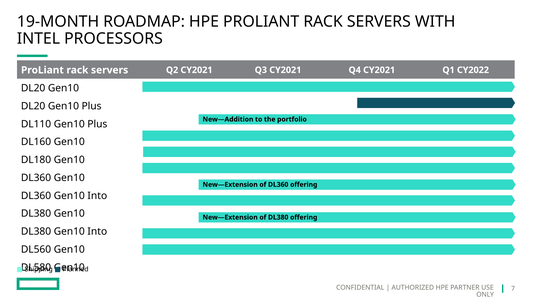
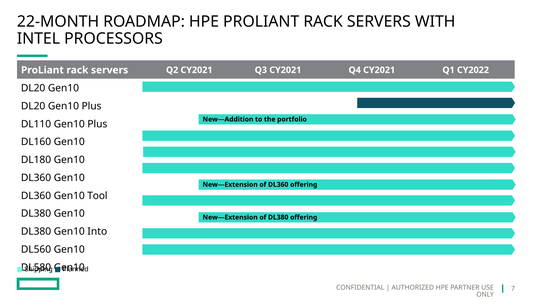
19-MONTH: 19-MONTH -> 22-MONTH
DL360 Gen10 Into: Into -> Tool
